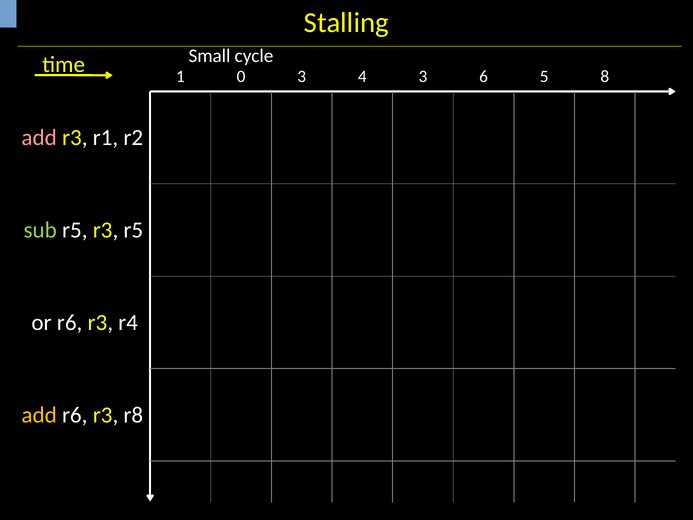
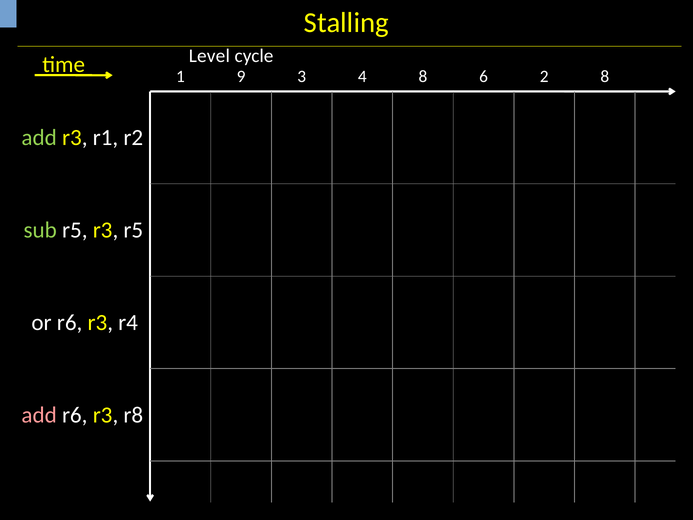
Small: Small -> Level
0: 0 -> 9
4 3: 3 -> 8
5: 5 -> 2
add at (39, 138) colour: pink -> light green
add at (39, 415) colour: yellow -> pink
